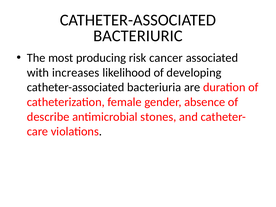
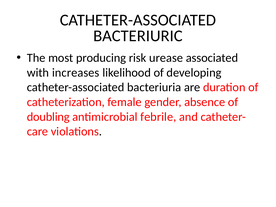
cancer: cancer -> urease
describe: describe -> doubling
stones: stones -> febrile
